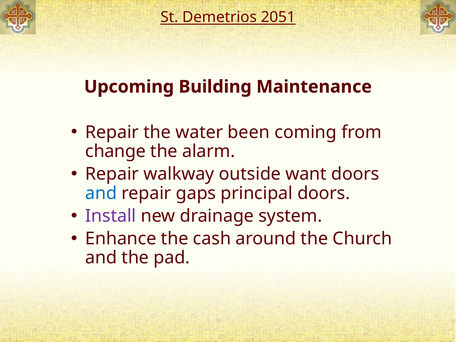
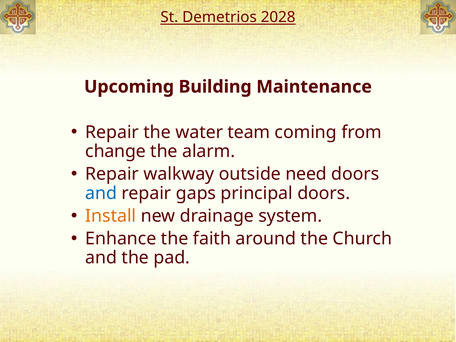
2051: 2051 -> 2028
been: been -> team
want: want -> need
Install colour: purple -> orange
cash: cash -> faith
